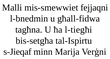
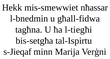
Malli: Malli -> Hekk
fejjaqni: fejjaqni -> nħassar
